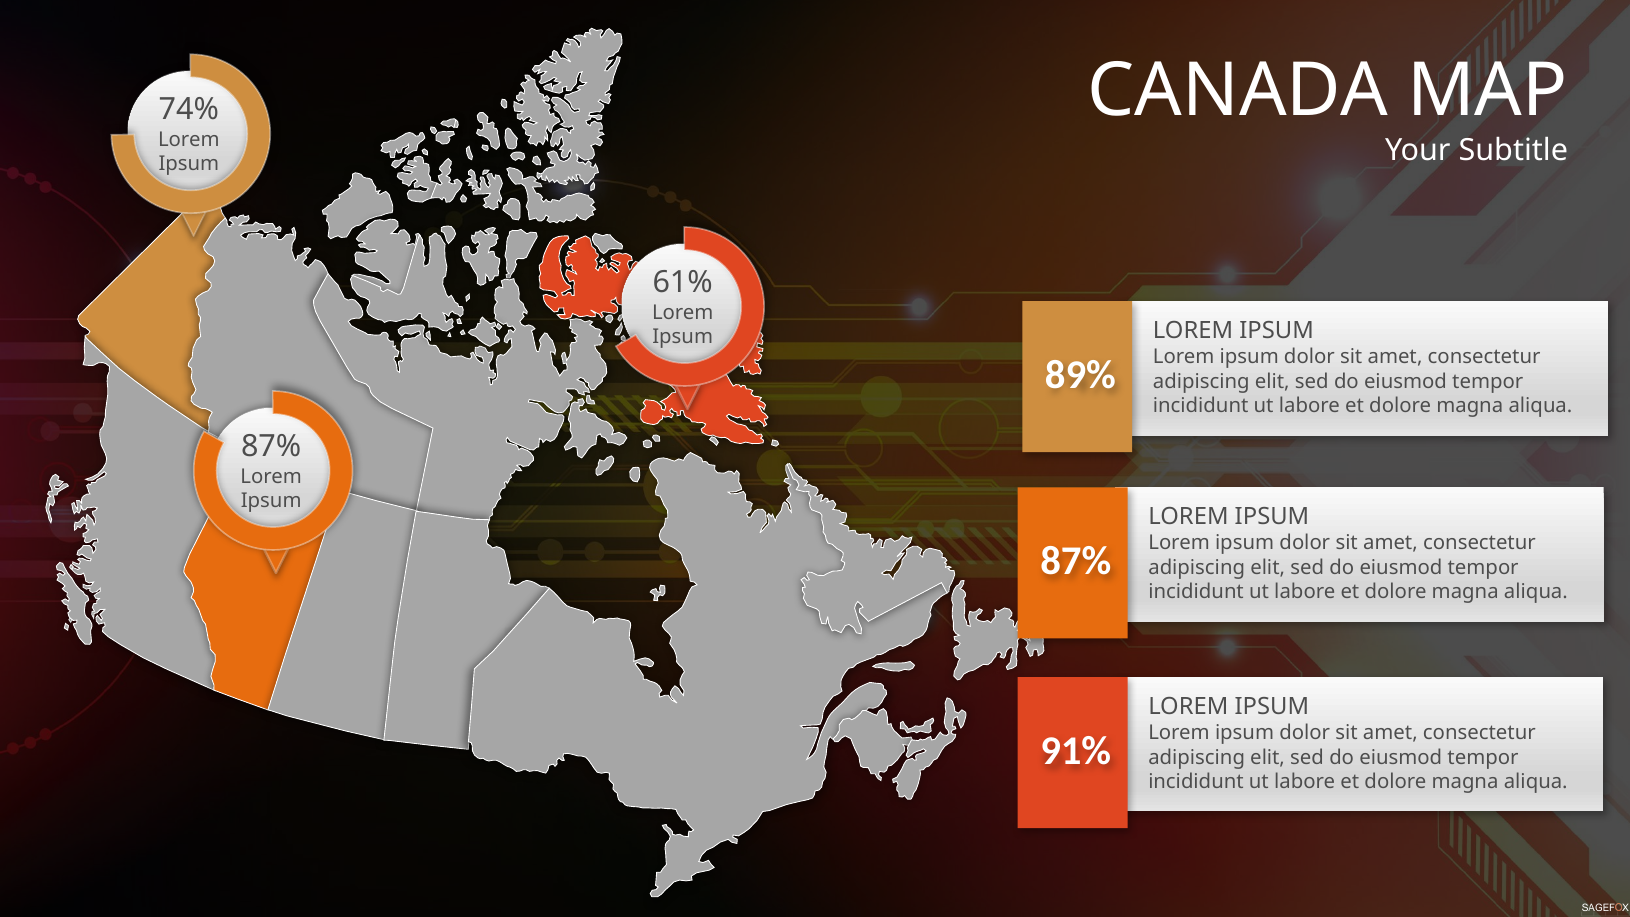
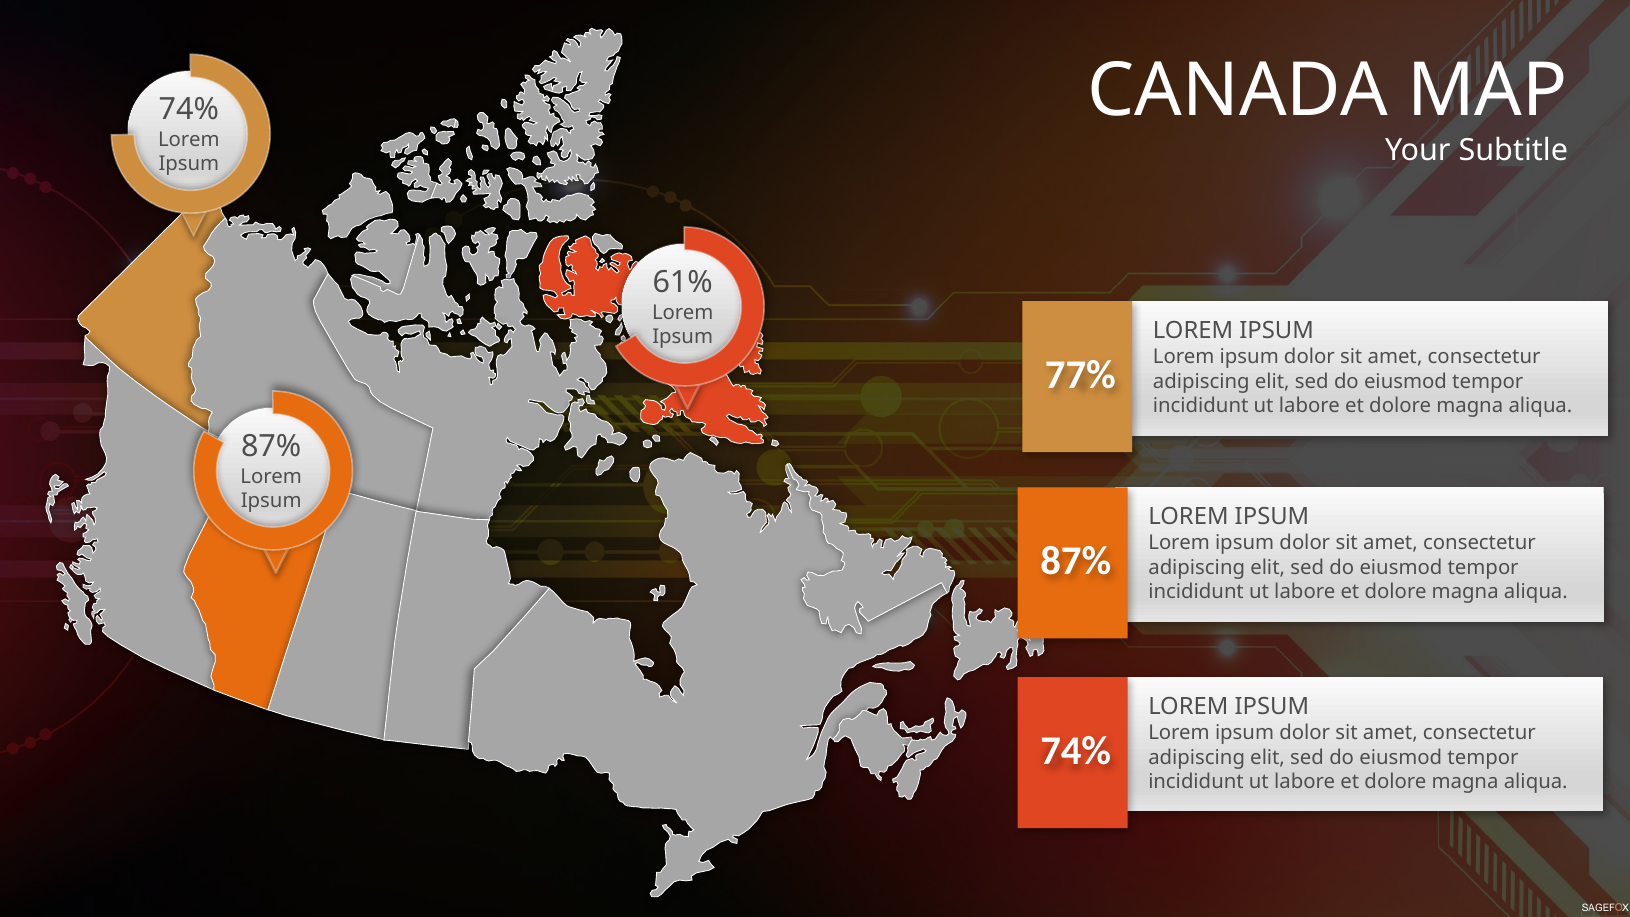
89%: 89% -> 77%
91% at (1076, 751): 91% -> 74%
